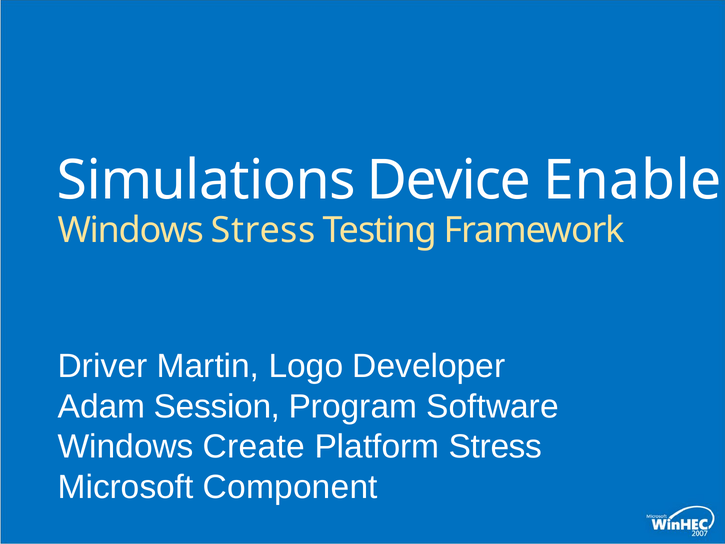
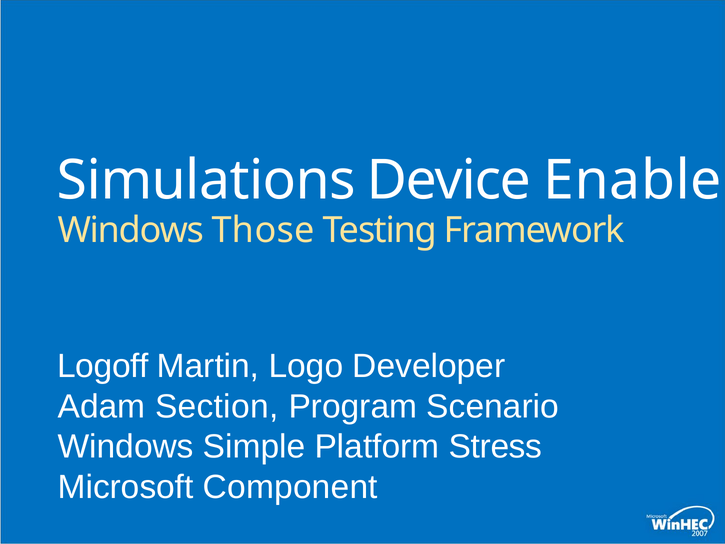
Windows Stress: Stress -> Those
Driver: Driver -> Logoff
Session: Session -> Section
Software: Software -> Scenario
Create: Create -> Simple
